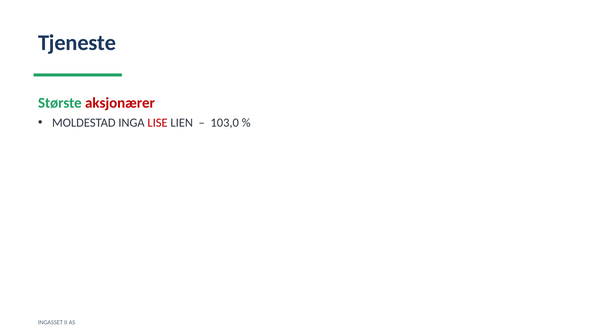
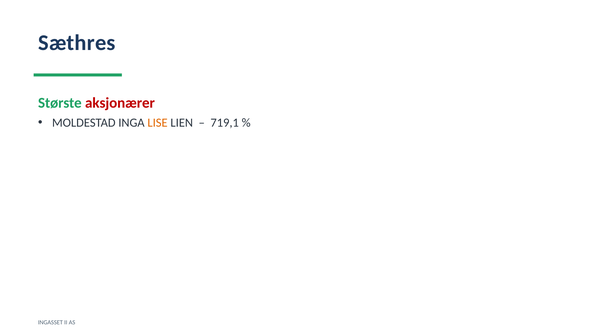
Tjeneste: Tjeneste -> Sæthres
LISE colour: red -> orange
103,0: 103,0 -> 719,1
